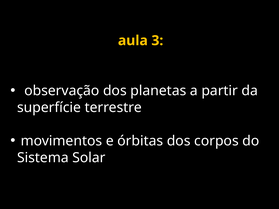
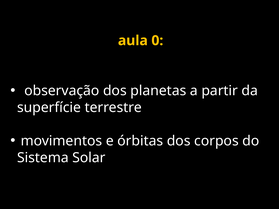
3: 3 -> 0
